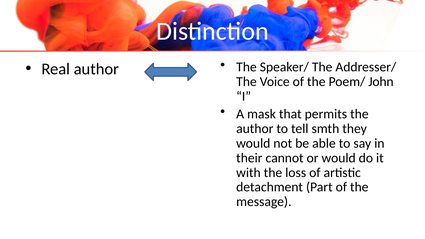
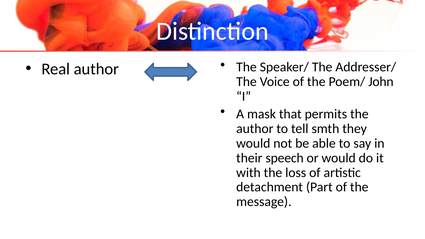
cannot: cannot -> speech
